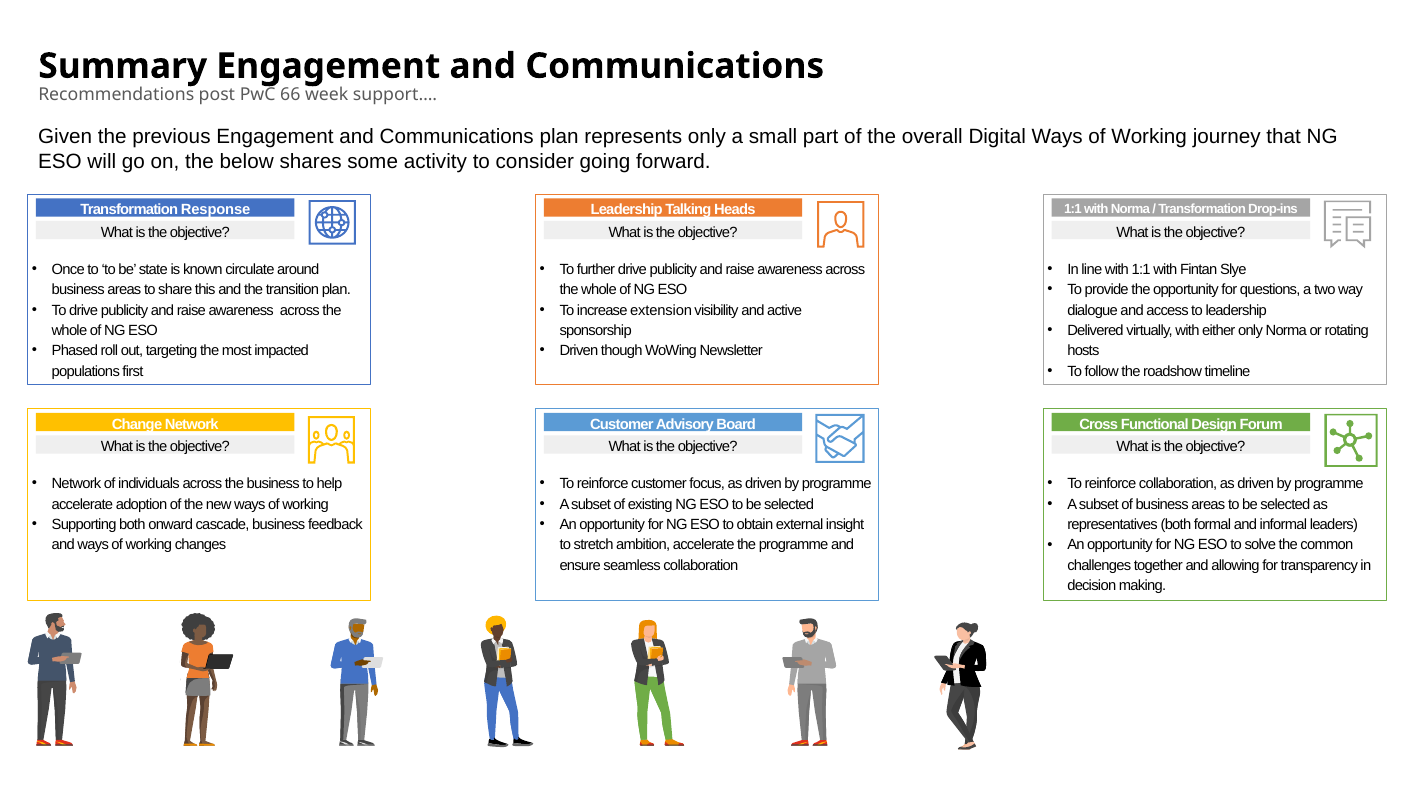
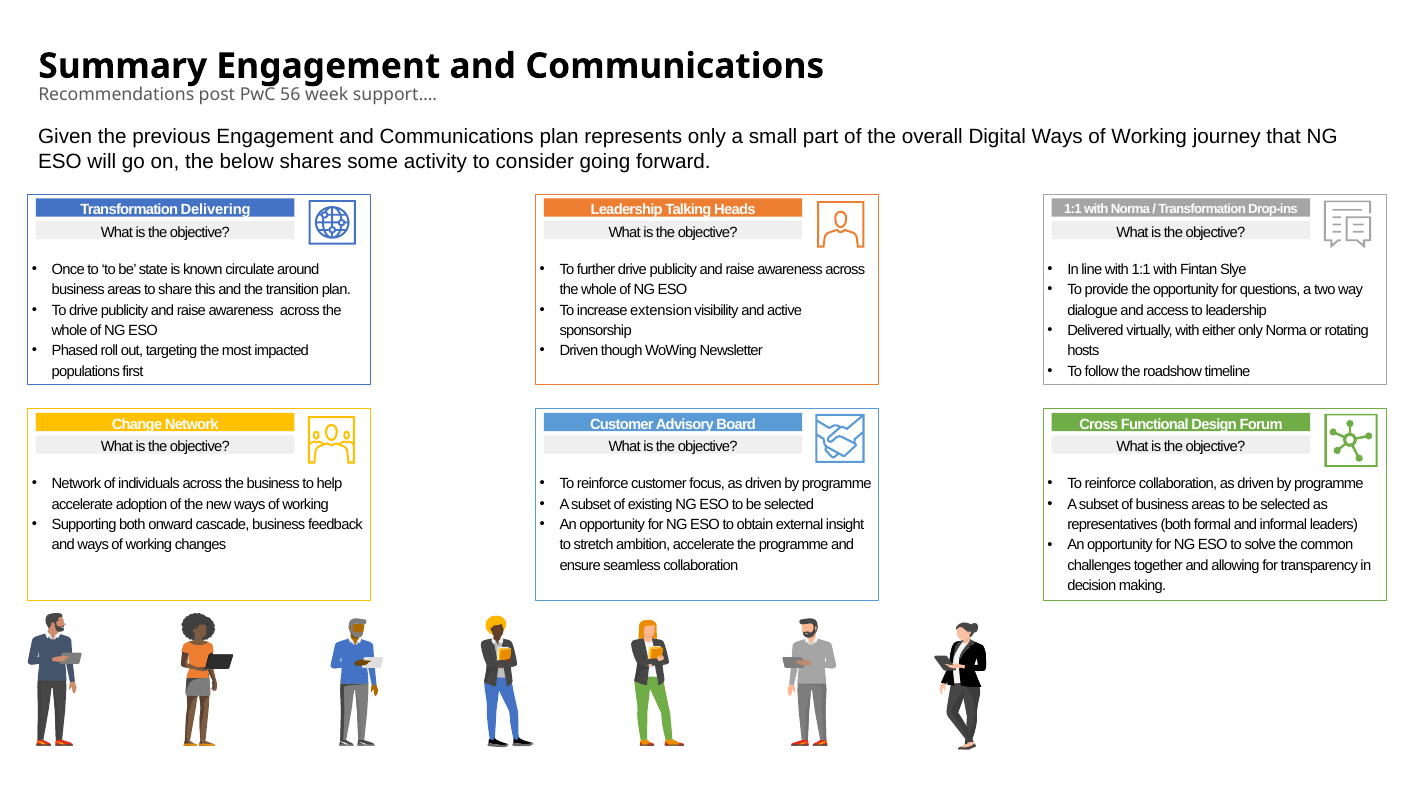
66: 66 -> 56
Response: Response -> Delivering
